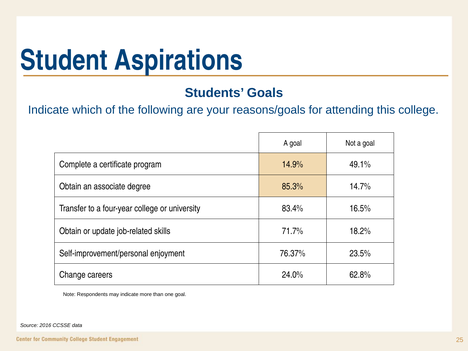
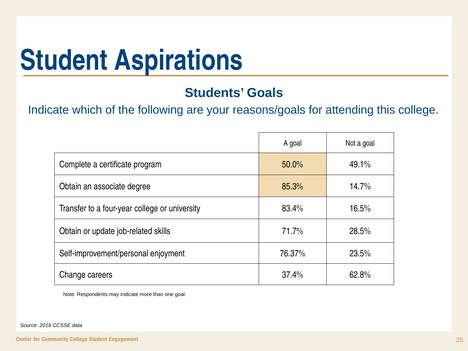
14.9%: 14.9% -> 50.0%
18.2%: 18.2% -> 28.5%
24.0%: 24.0% -> 37.4%
